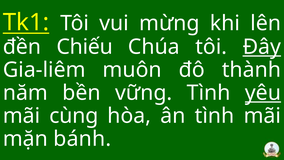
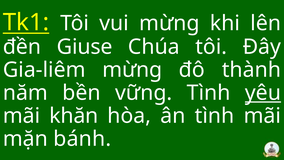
Chiếu: Chiếu -> Giuse
Đây underline: present -> none
Gia-liêm muôn: muôn -> mừng
cùng: cùng -> khăn
